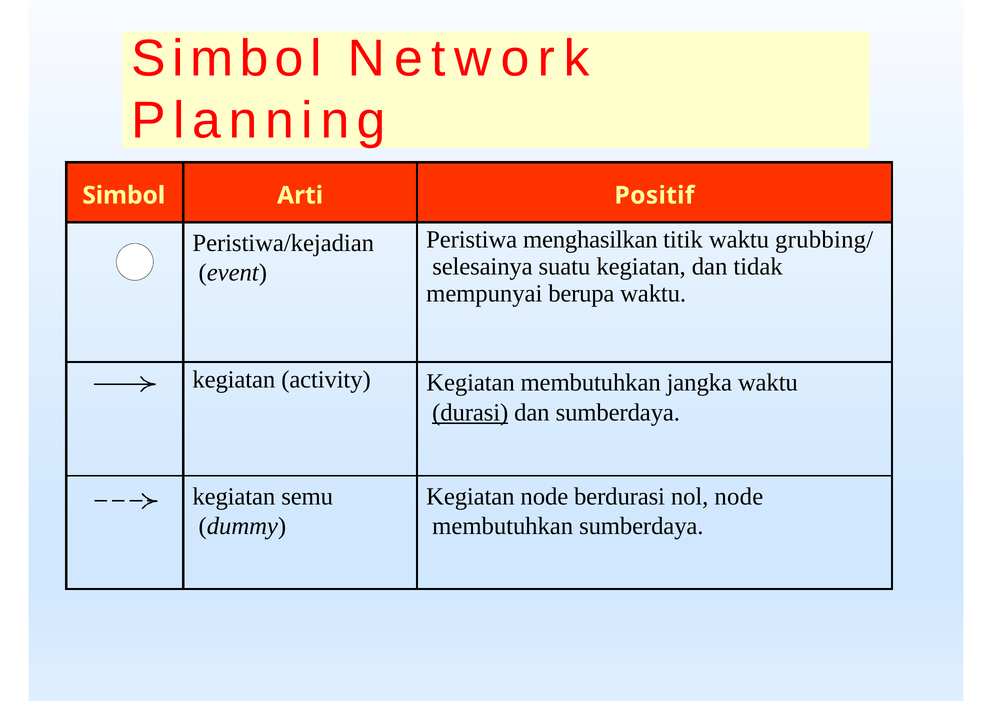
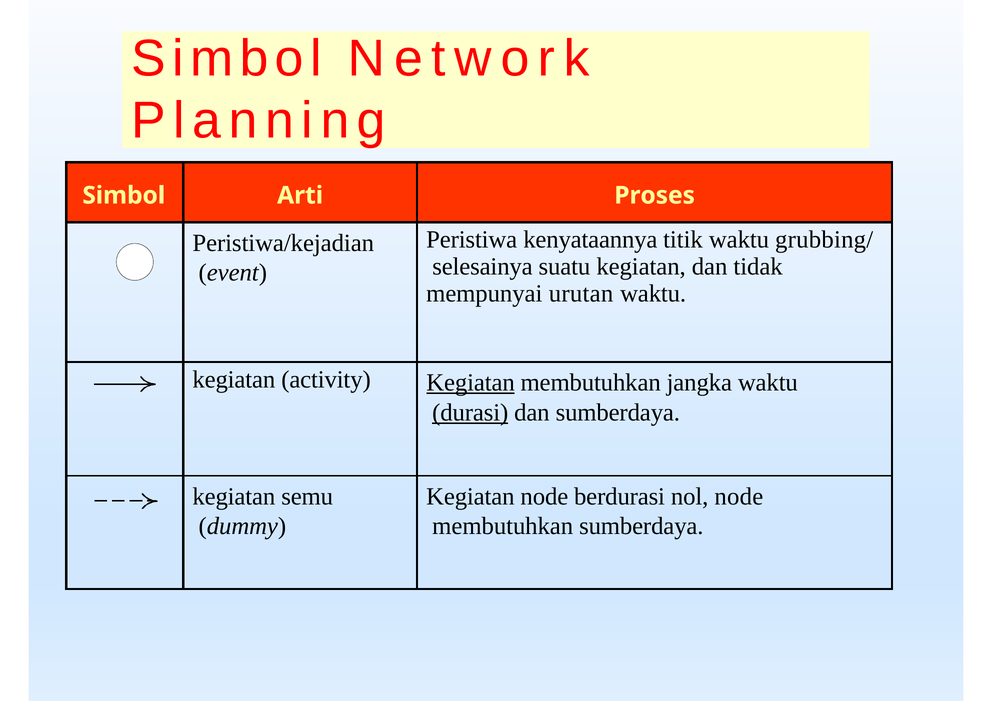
Positif: Positif -> Proses
menghasilkan: menghasilkan -> kenyataannya
berupa: berupa -> urutan
Kegiatan at (471, 383) underline: none -> present
